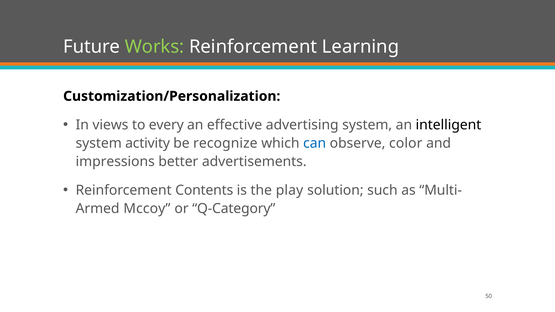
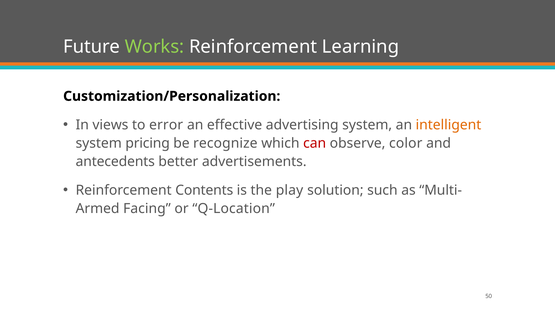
every: every -> error
intelligent colour: black -> orange
activity: activity -> pricing
can colour: blue -> red
impressions: impressions -> antecedents
Mccoy: Mccoy -> Facing
Q-Category: Q-Category -> Q-Location
